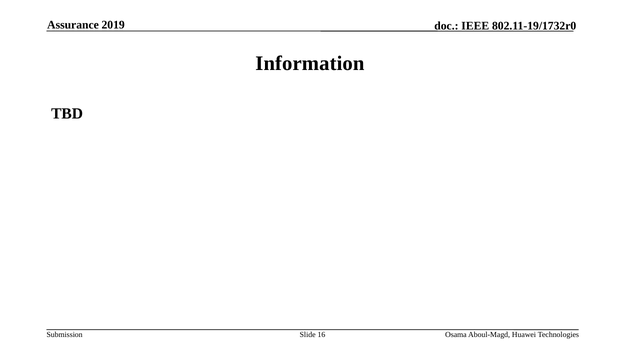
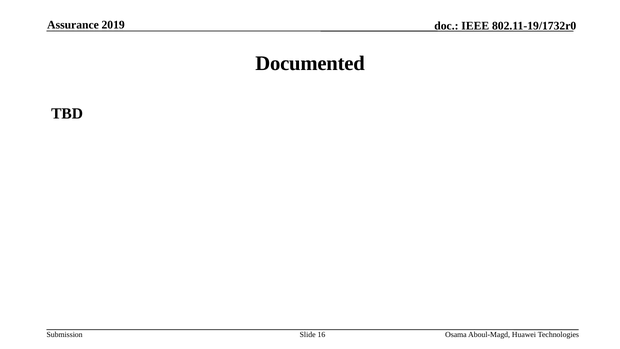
Information: Information -> Documented
